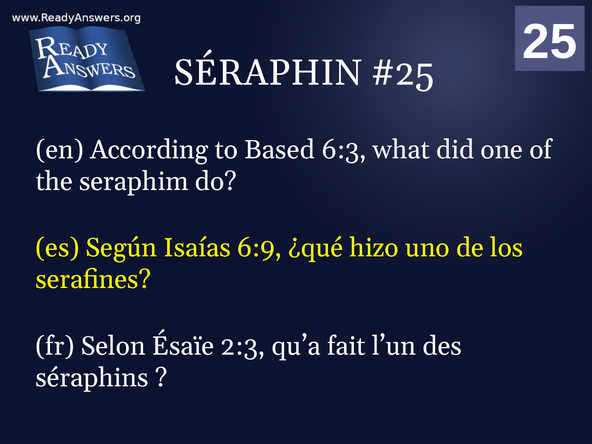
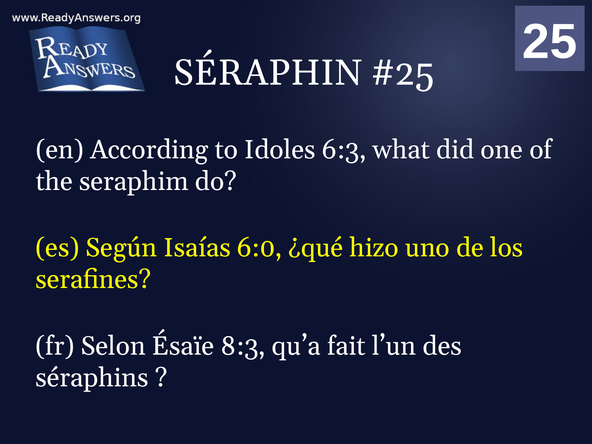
Based: Based -> Idoles
6:9: 6:9 -> 6:0
2:3: 2:3 -> 8:3
